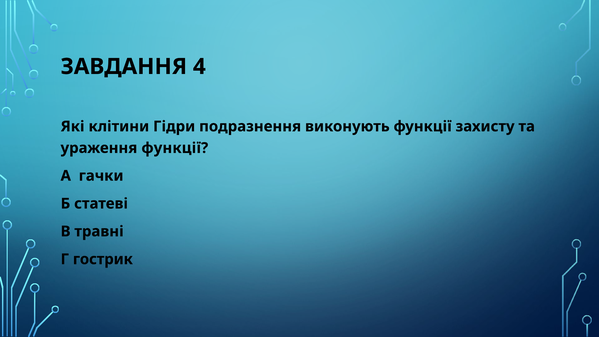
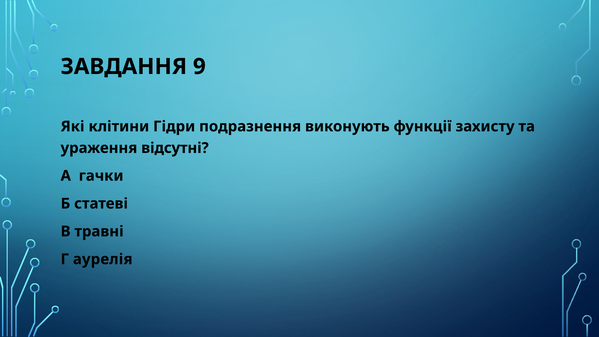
4: 4 -> 9
ураження функції: функції -> відсутні
гострик: гострик -> аурелія
